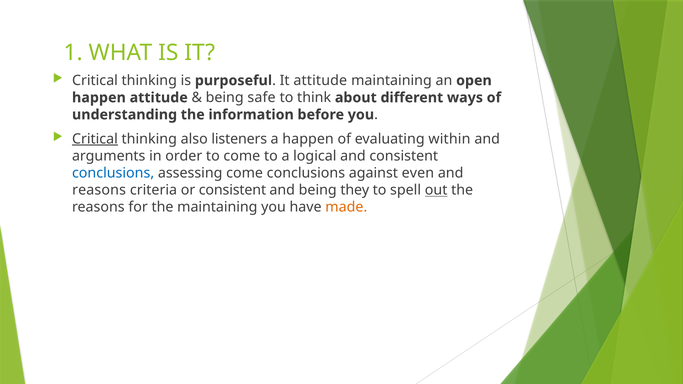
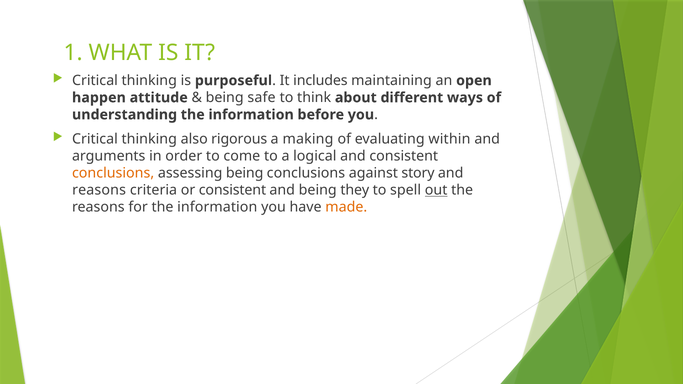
It attitude: attitude -> includes
Critical at (95, 139) underline: present -> none
listeners: listeners -> rigorous
a happen: happen -> making
conclusions at (113, 173) colour: blue -> orange
assessing come: come -> being
even: even -> story
for the maintaining: maintaining -> information
